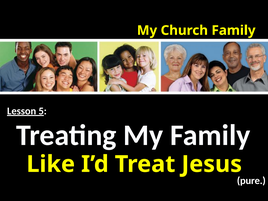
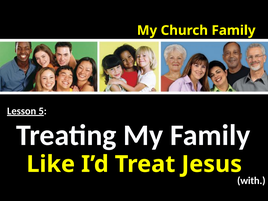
pure: pure -> with
